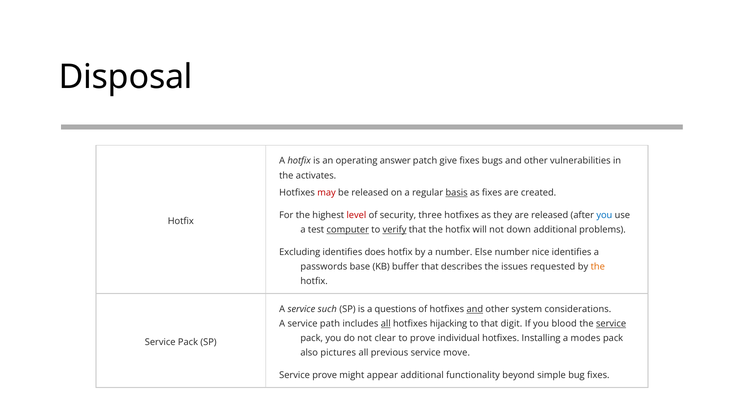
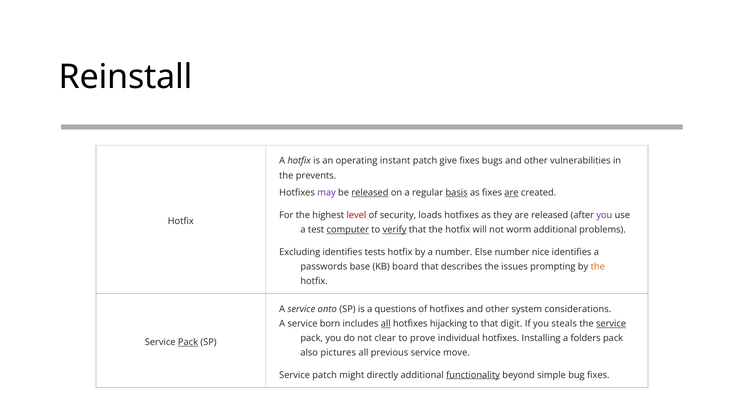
Disposal: Disposal -> Reinstall
answer: answer -> instant
activates: activates -> prevents
may colour: red -> purple
released at (370, 193) underline: none -> present
are at (511, 193) underline: none -> present
three: three -> loads
you at (604, 215) colour: blue -> purple
down: down -> worm
does: does -> tests
buffer: buffer -> board
requested: requested -> prompting
such: such -> onto
and at (475, 309) underline: present -> none
path: path -> born
blood: blood -> steals
modes: modes -> folders
Pack at (188, 342) underline: none -> present
Service prove: prove -> patch
appear: appear -> directly
functionality underline: none -> present
